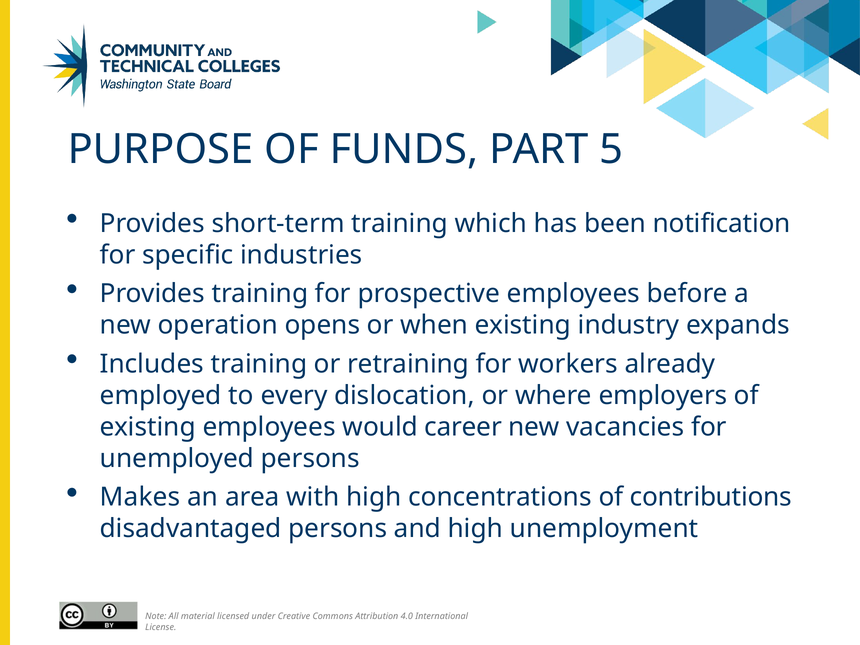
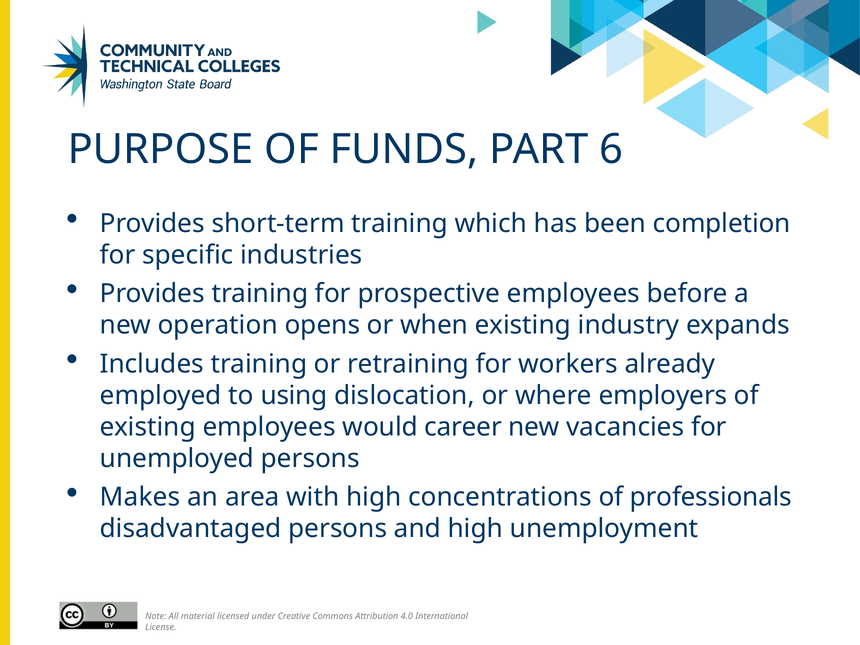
5: 5 -> 6
notification: notification -> completion
every: every -> using
contributions: contributions -> professionals
